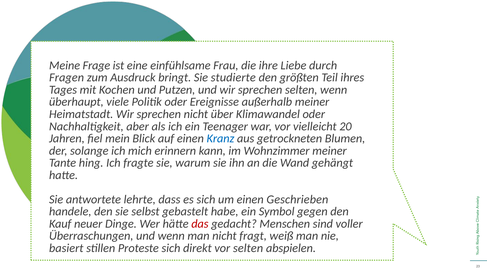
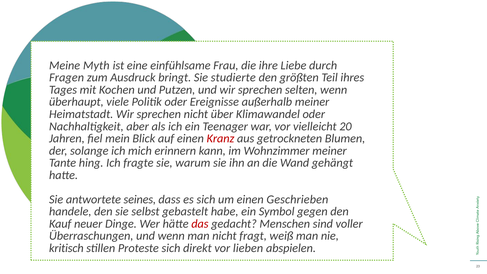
Frage: Frage -> Myth
Kranz colour: blue -> red
lehrte: lehrte -> seines
basiert: basiert -> kritisch
vor selten: selten -> lieben
